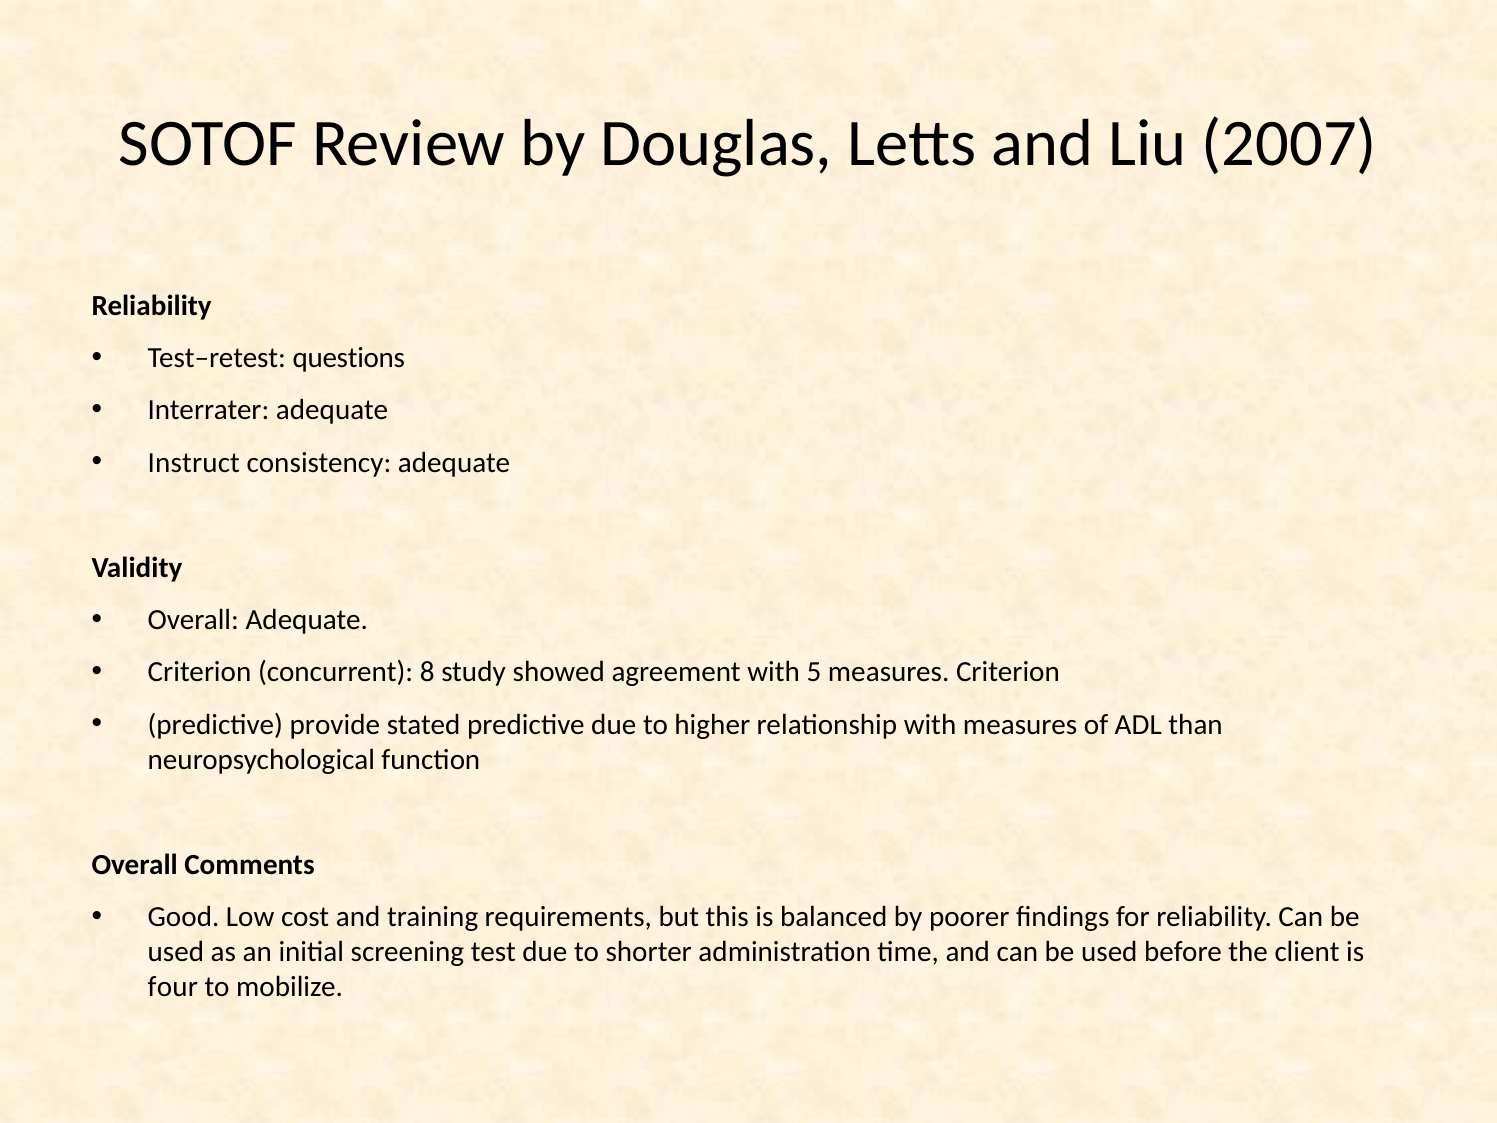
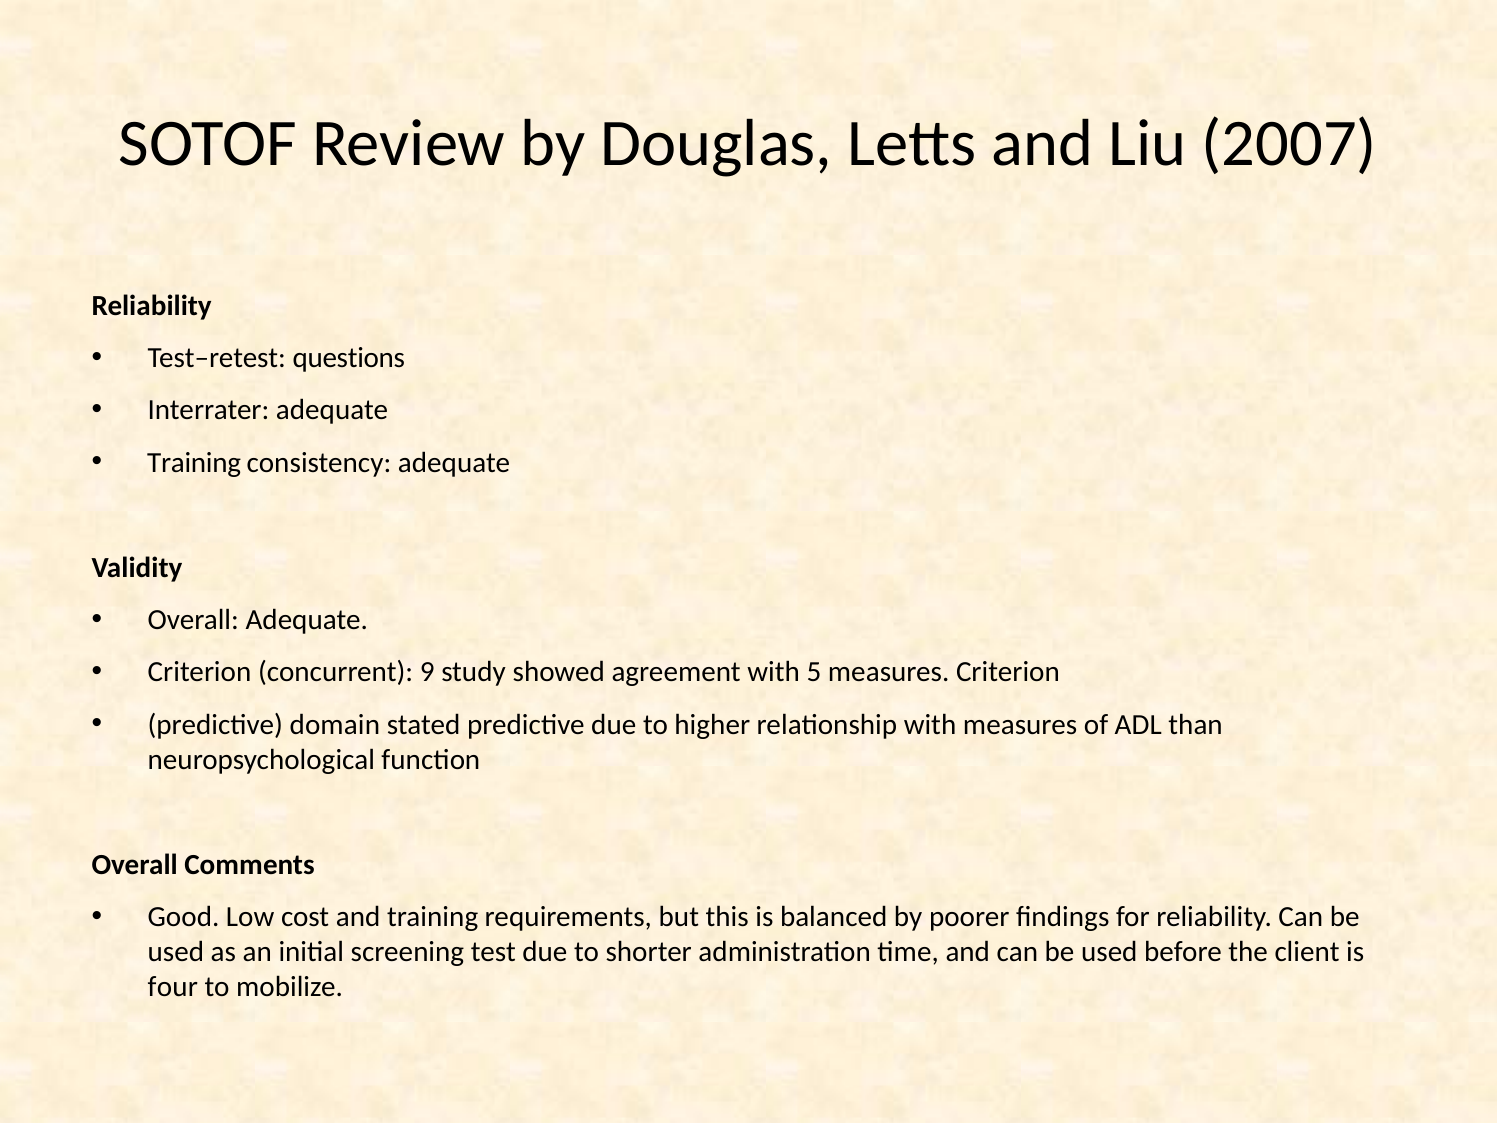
Instruct at (194, 463): Instruct -> Training
8: 8 -> 9
provide: provide -> domain
